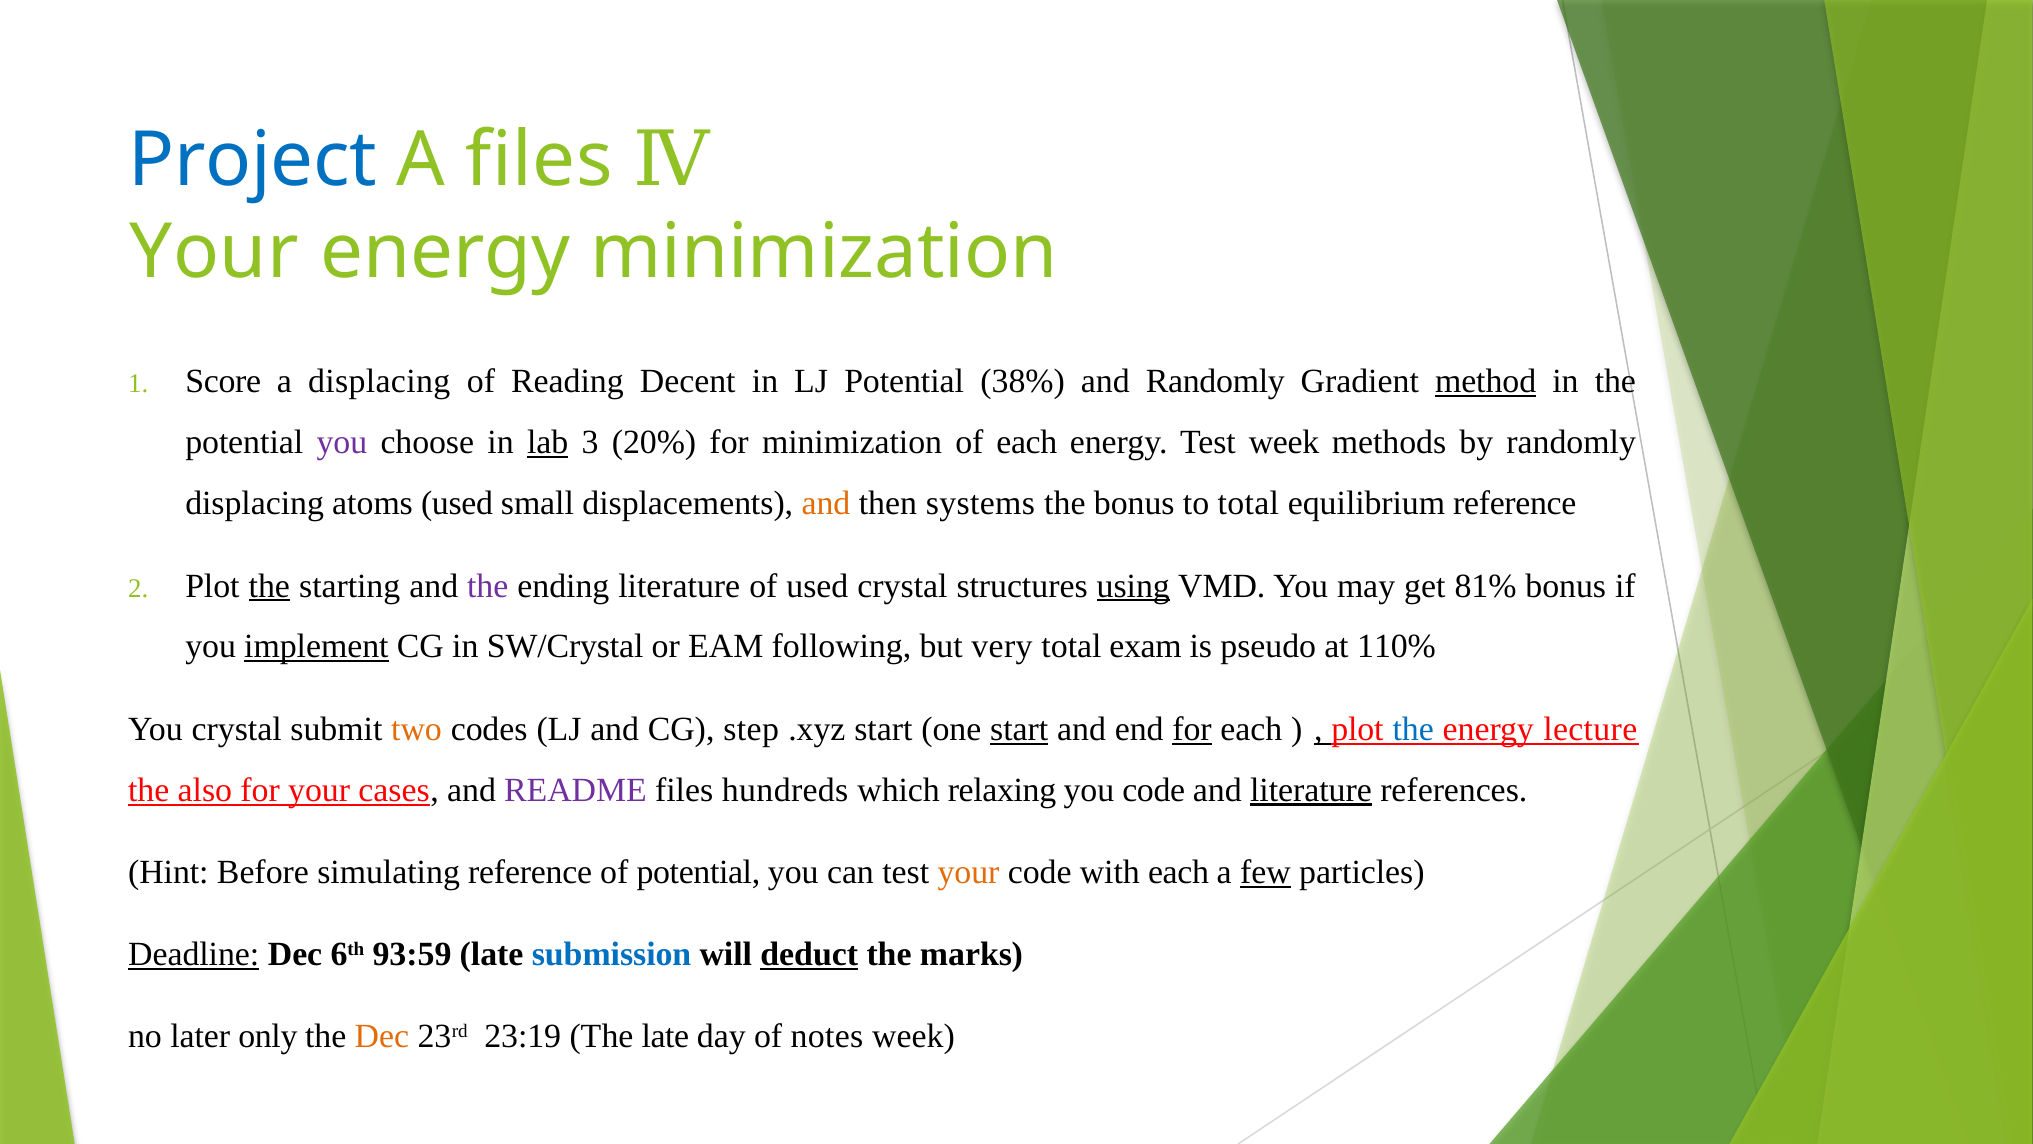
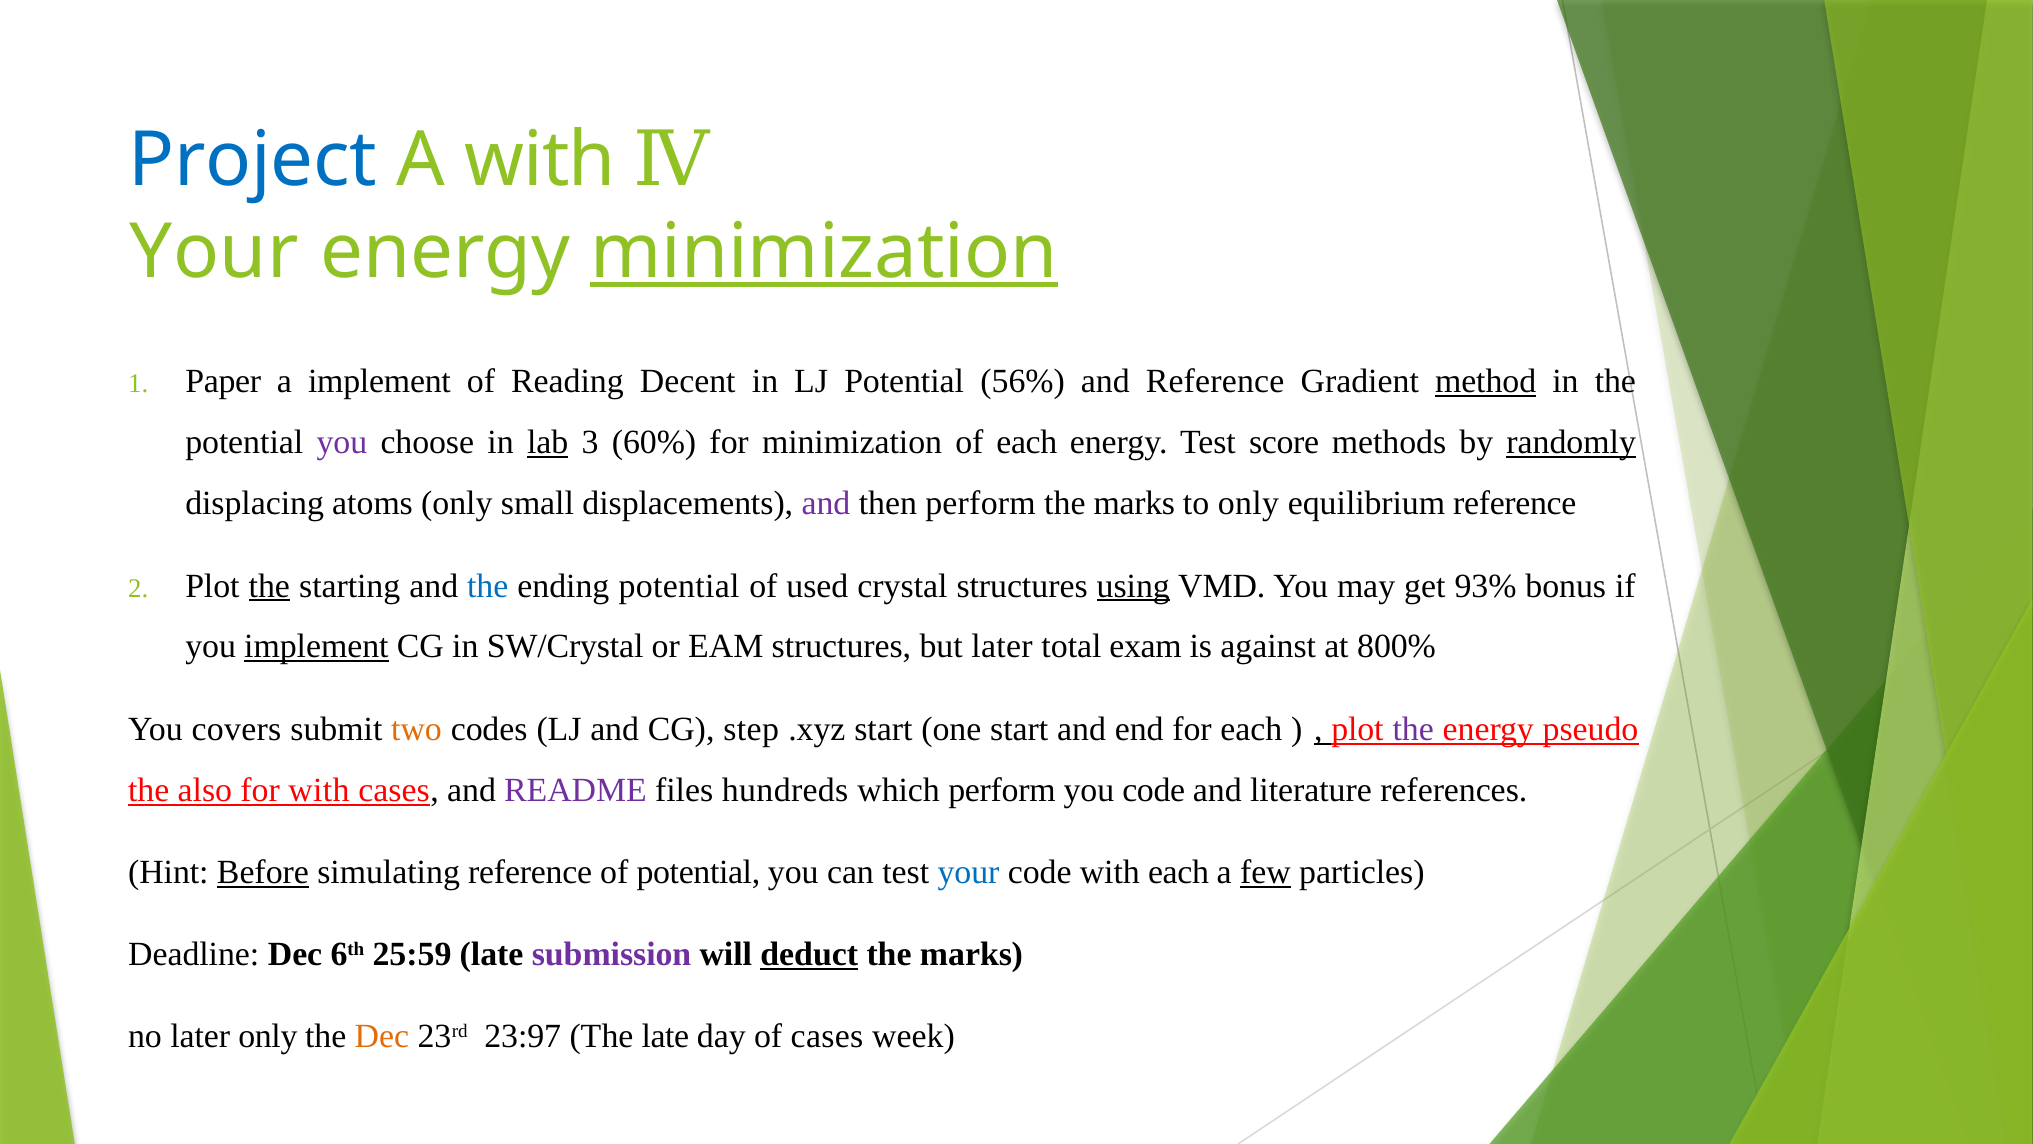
A files: files -> with
minimization at (824, 252) underline: none -> present
Score: Score -> Paper
a displacing: displacing -> implement
38%: 38% -> 56%
and Randomly: Randomly -> Reference
20%: 20% -> 60%
Test week: week -> score
randomly at (1571, 443) underline: none -> present
atoms used: used -> only
and at (826, 504) colour: orange -> purple
then systems: systems -> perform
bonus at (1134, 504): bonus -> marks
to total: total -> only
the at (488, 586) colour: purple -> blue
ending literature: literature -> potential
81%: 81% -> 93%
EAM following: following -> structures
but very: very -> later
pseudo: pseudo -> against
110%: 110% -> 800%
You crystal: crystal -> covers
start at (1019, 729) underline: present -> none
for at (1192, 729) underline: present -> none
the at (1413, 729) colour: blue -> purple
lecture: lecture -> pseudo
for your: your -> with
which relaxing: relaxing -> perform
literature at (1311, 790) underline: present -> none
Before underline: none -> present
your at (969, 872) colour: orange -> blue
Deadline underline: present -> none
93:59: 93:59 -> 25:59
submission colour: blue -> purple
23:19: 23:19 -> 23:97
of notes: notes -> cases
